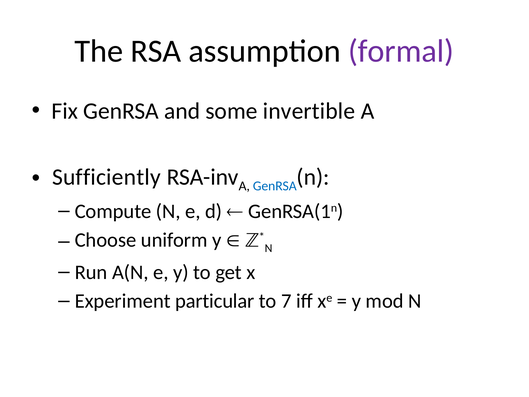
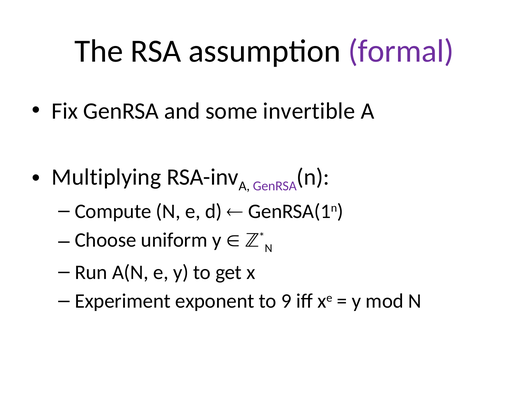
Sufficiently: Sufficiently -> Multiplying
GenRSA at (275, 186) colour: blue -> purple
particular: particular -> exponent
7: 7 -> 9
